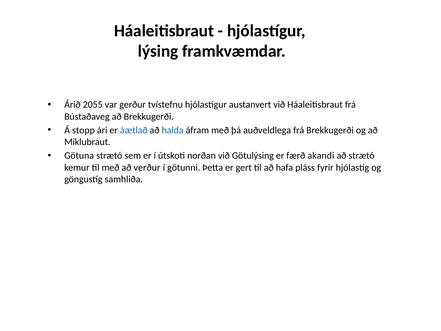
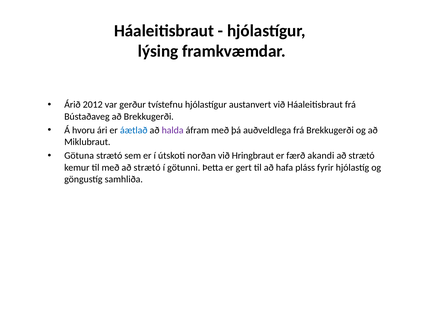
2055: 2055 -> 2012
stopp: stopp -> hvoru
halda colour: blue -> purple
Götulýsing: Götulýsing -> Hringbraut
með að verður: verður -> strætó
